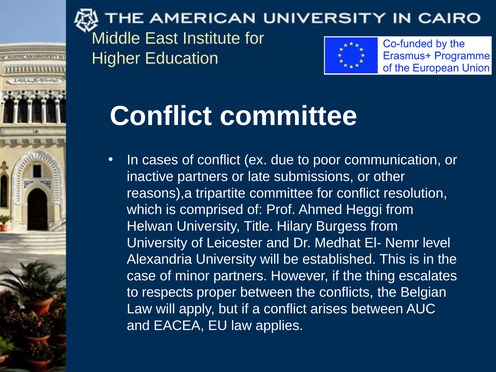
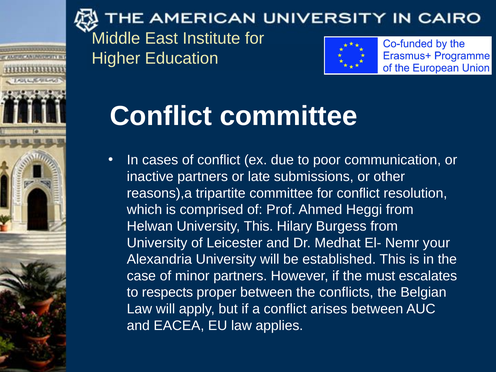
University Title: Title -> This
level: level -> your
thing: thing -> must
